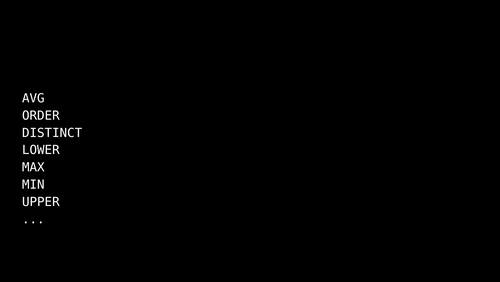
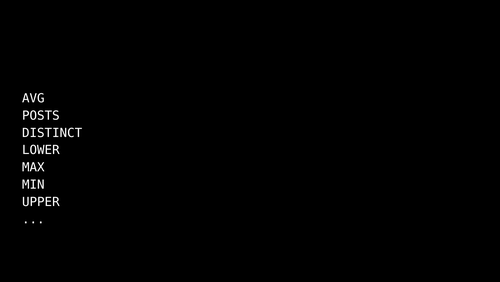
ORDER: ORDER -> POSTS
